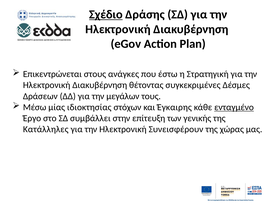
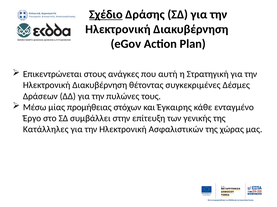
έστω: έστω -> αυτή
μεγάλων: μεγάλων -> πυλώνες
ιδιοκτησίας: ιδιοκτησίας -> προμήθειας
ενταγμένο underline: present -> none
Συνεισφέρουν: Συνεισφέρουν -> Ασφαλιστικών
